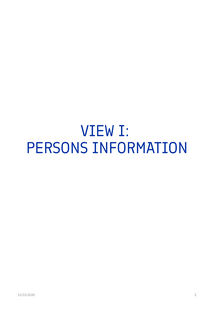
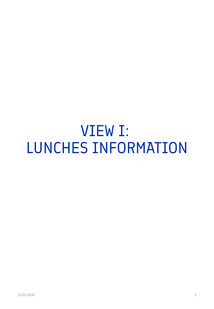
PERSONS: PERSONS -> LUNCHES
